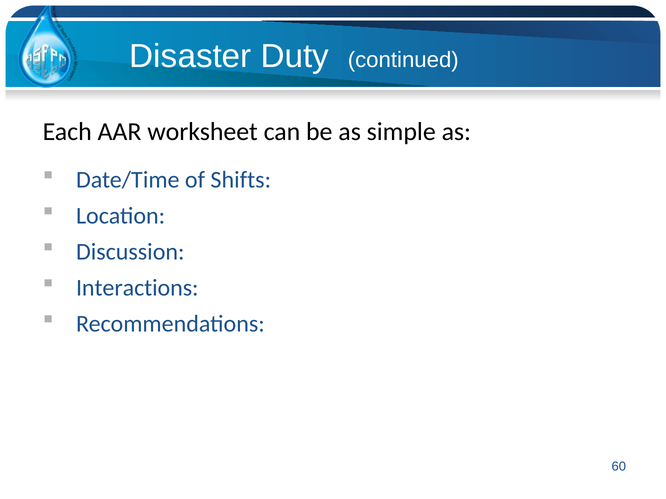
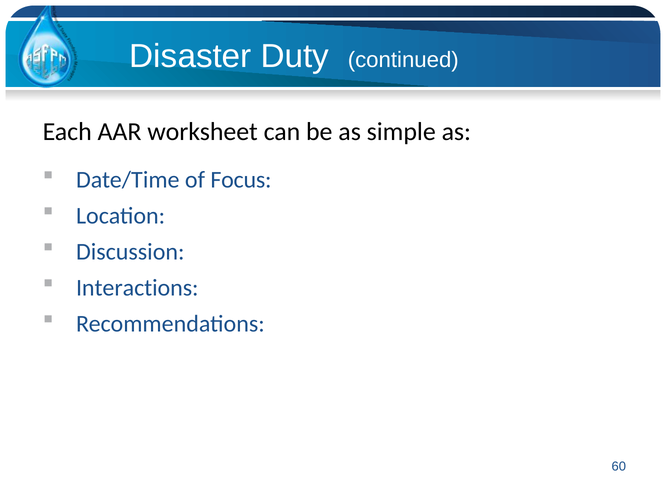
Shifts: Shifts -> Focus
